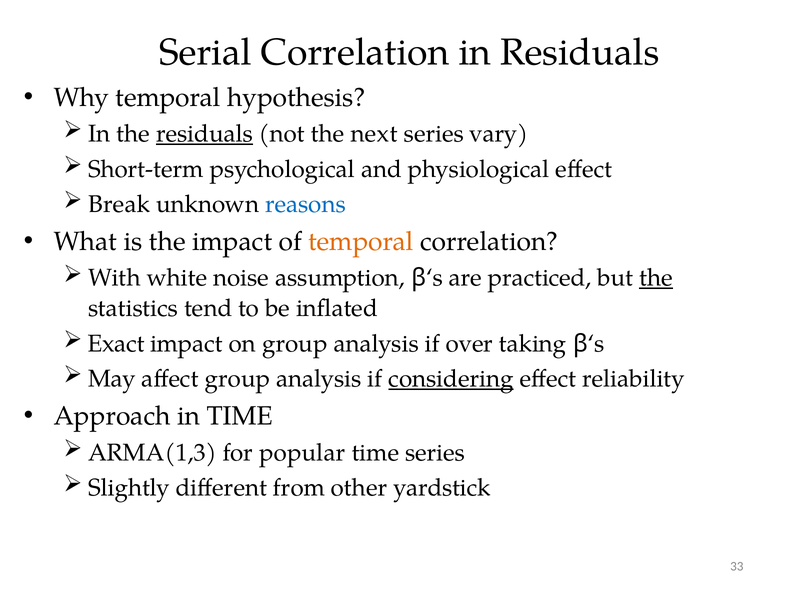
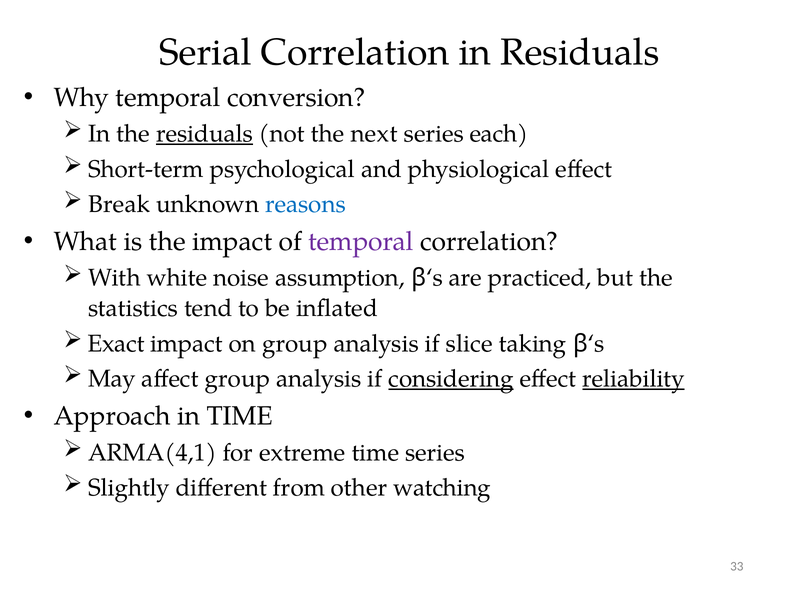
hypothesis: hypothesis -> conversion
vary: vary -> each
temporal at (361, 242) colour: orange -> purple
the at (656, 278) underline: present -> none
over: over -> slice
reliability underline: none -> present
ARMA(1,3: ARMA(1,3 -> ARMA(4,1
popular: popular -> extreme
yardstick: yardstick -> watching
